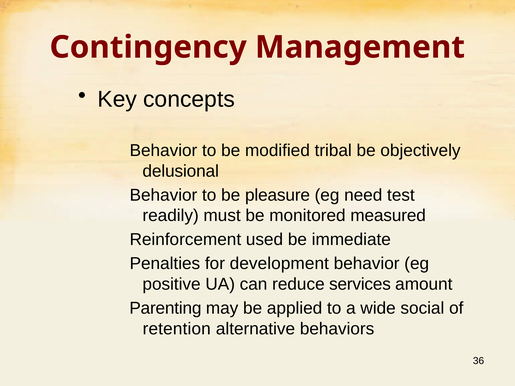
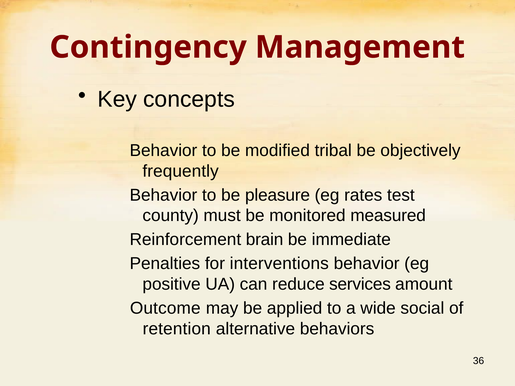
delusional: delusional -> frequently
need: need -> rates
readily: readily -> county
used: used -> brain
development: development -> interventions
Parenting: Parenting -> Outcome
